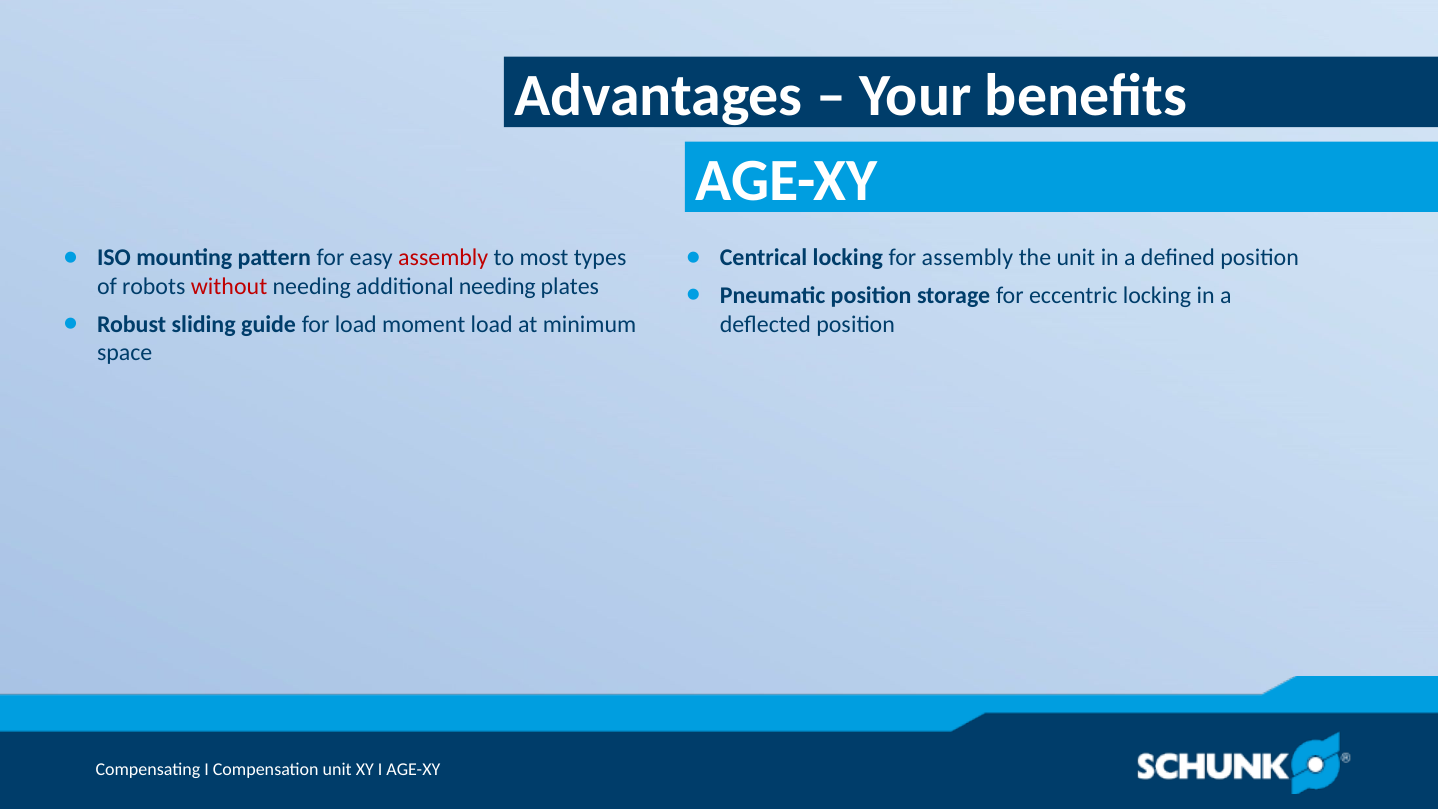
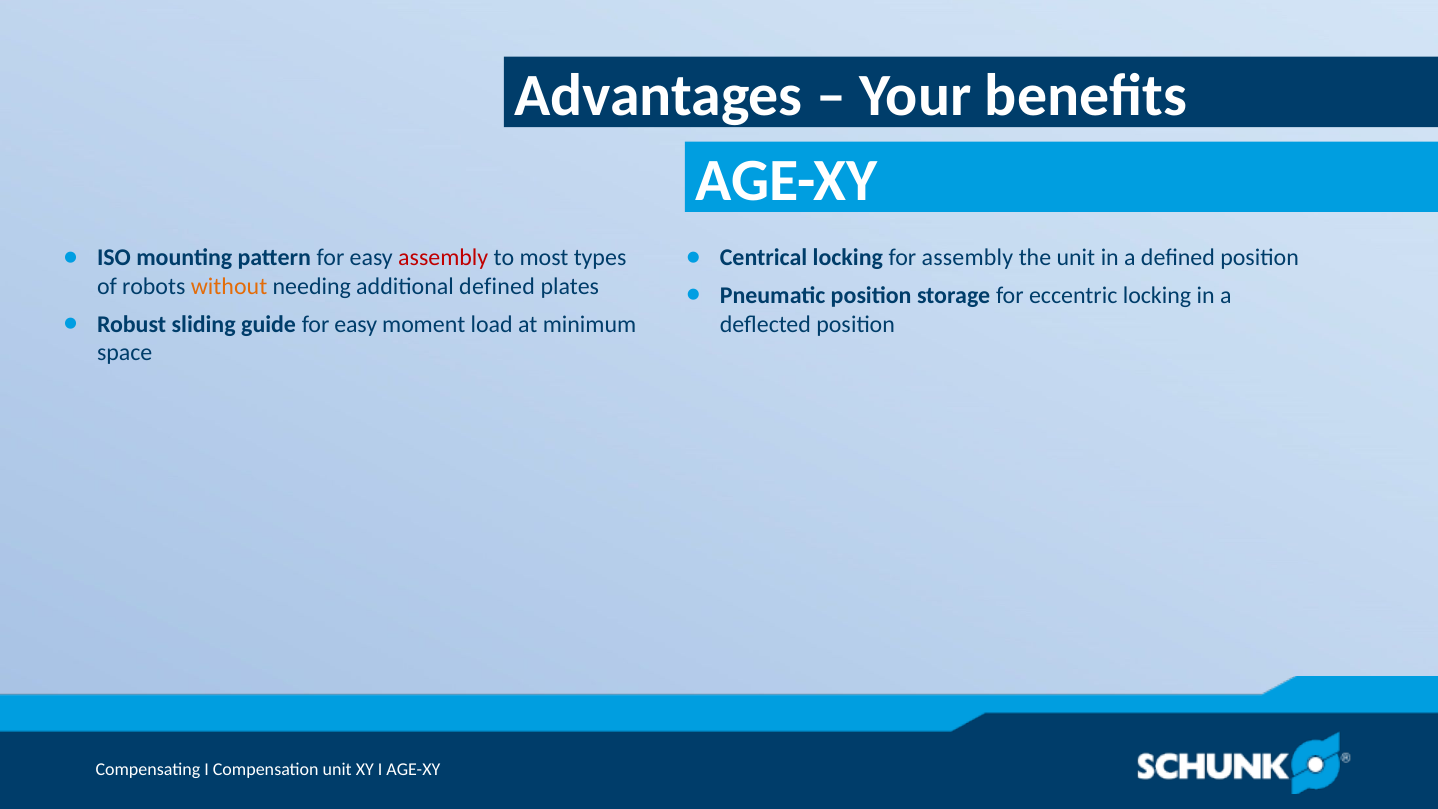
without colour: red -> orange
additional needing: needing -> defined
guide for load: load -> easy
